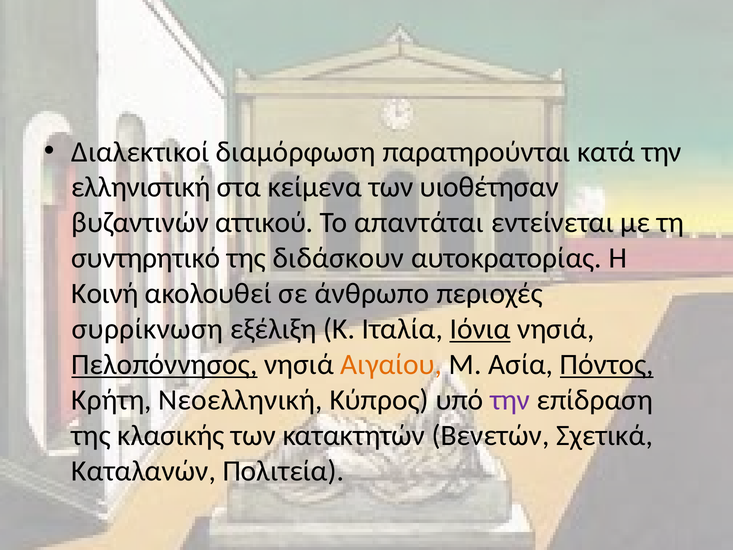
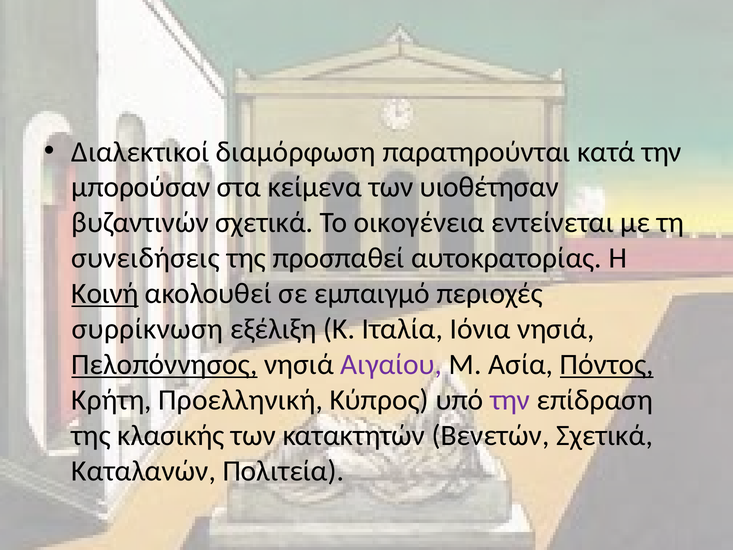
ελληνιστική: ελληνιστική -> μπορούσαν
βυζαντινών αττικού: αττικού -> σχετικά
απαντάται: απαντάται -> οικογένεια
συντηρητικό: συντηρητικό -> συνειδήσεις
διδάσκουν: διδάσκουν -> προσπαθεί
Κοινή underline: none -> present
άνθρωπο: άνθρωπο -> εμπαιγμό
Ιόνια underline: present -> none
Αιγαίου colour: orange -> purple
Νεοελληνική: Νεοελληνική -> Προελληνική
